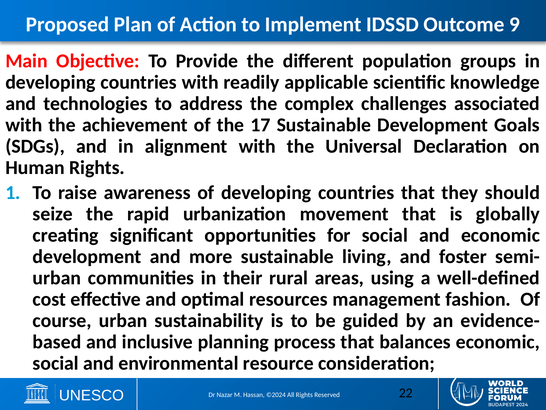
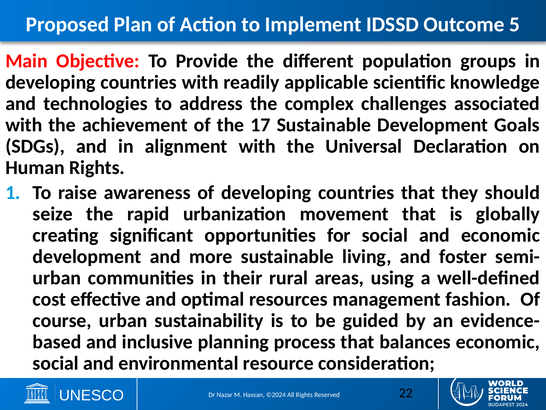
9: 9 -> 5
